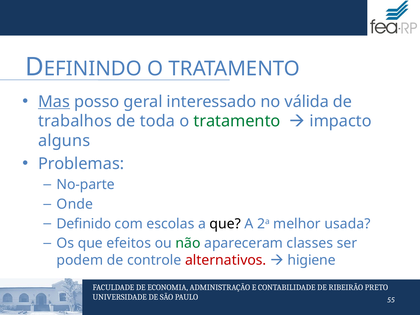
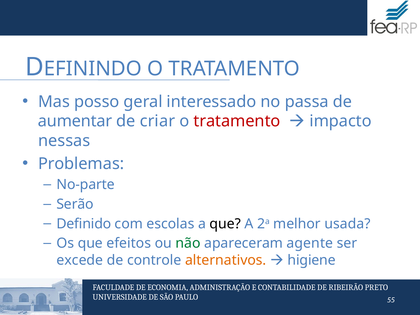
Mas underline: present -> none
válida: válida -> passa
trabalhos: trabalhos -> aumentar
toda: toda -> criar
tratamento at (237, 121) colour: green -> red
alguns: alguns -> nessas
Onde: Onde -> Serão
classes: classes -> agente
podem: podem -> excede
alternativos colour: red -> orange
